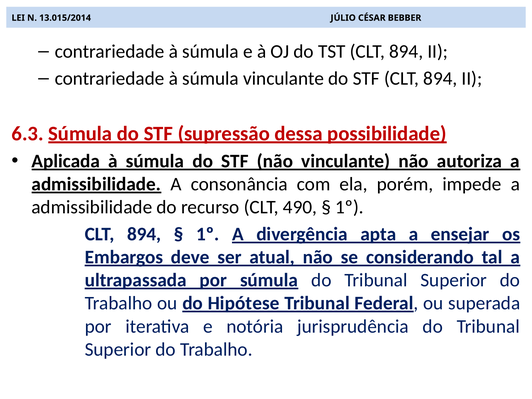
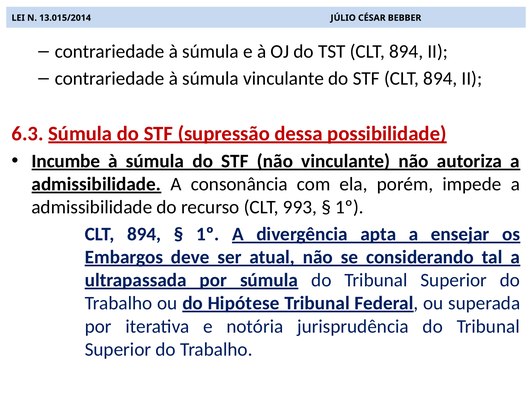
Aplicada: Aplicada -> Incumbe
490: 490 -> 993
